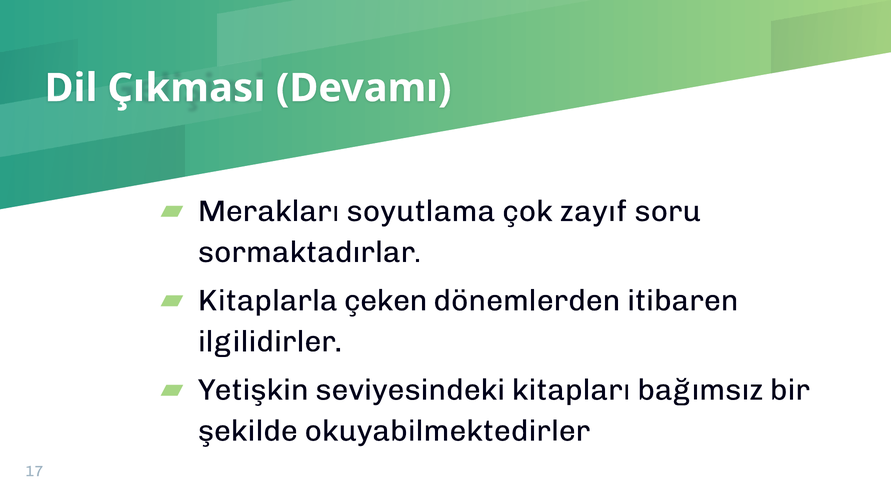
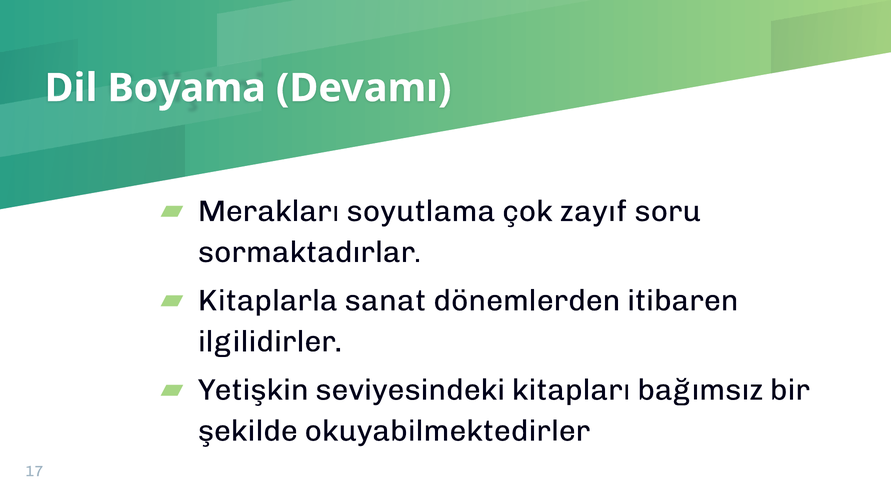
Çıkması: Çıkması -> Boyama
çeken: çeken -> sanat
